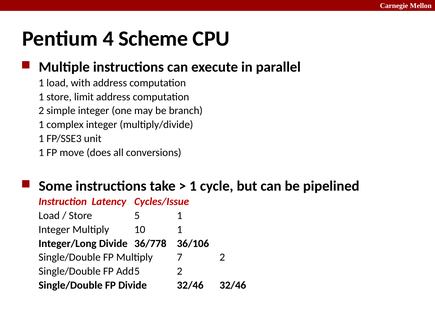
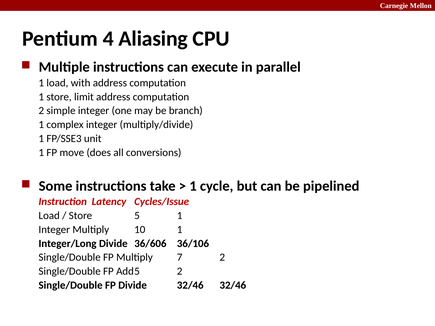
Scheme: Scheme -> Aliasing
36/778: 36/778 -> 36/606
